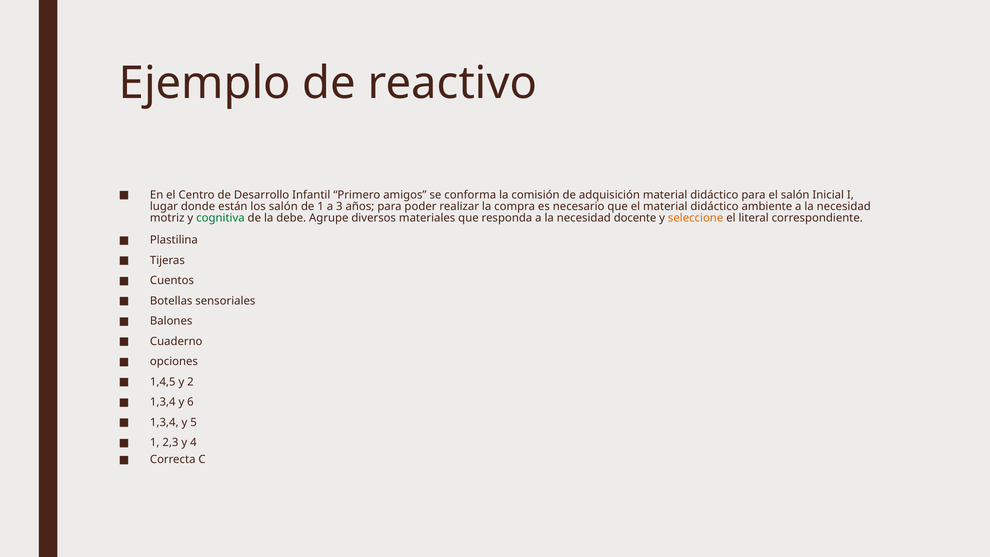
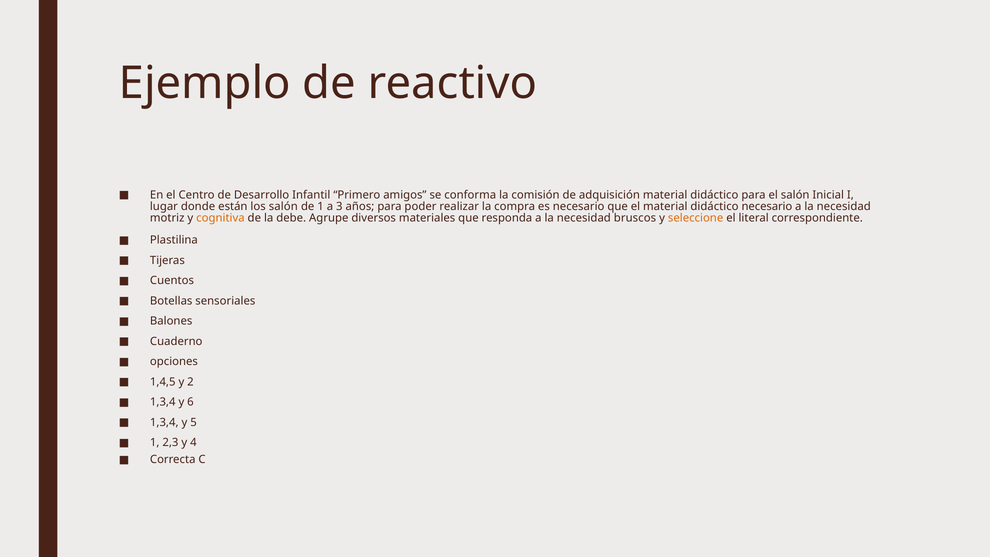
didáctico ambiente: ambiente -> necesario
cognitiva colour: green -> orange
docente: docente -> bruscos
